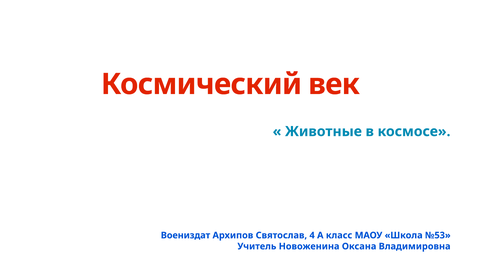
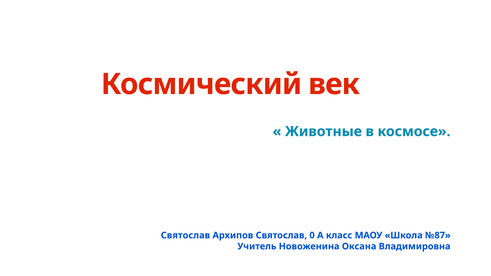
Воениздат at (186, 235): Воениздат -> Святослав
4: 4 -> 0
№53: №53 -> №87
